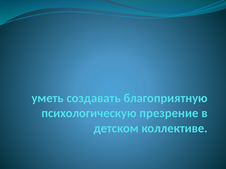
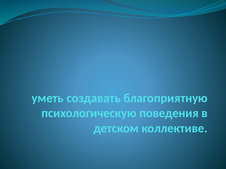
презрение: презрение -> поведения
